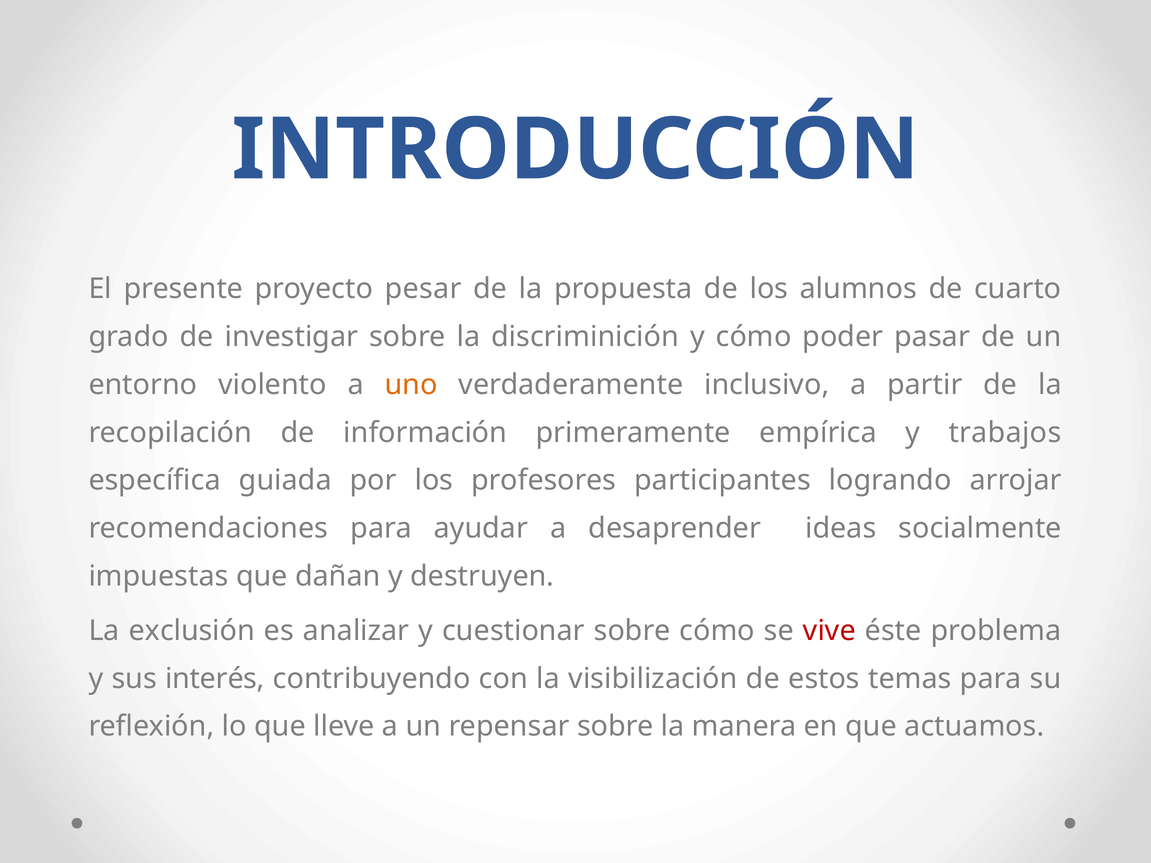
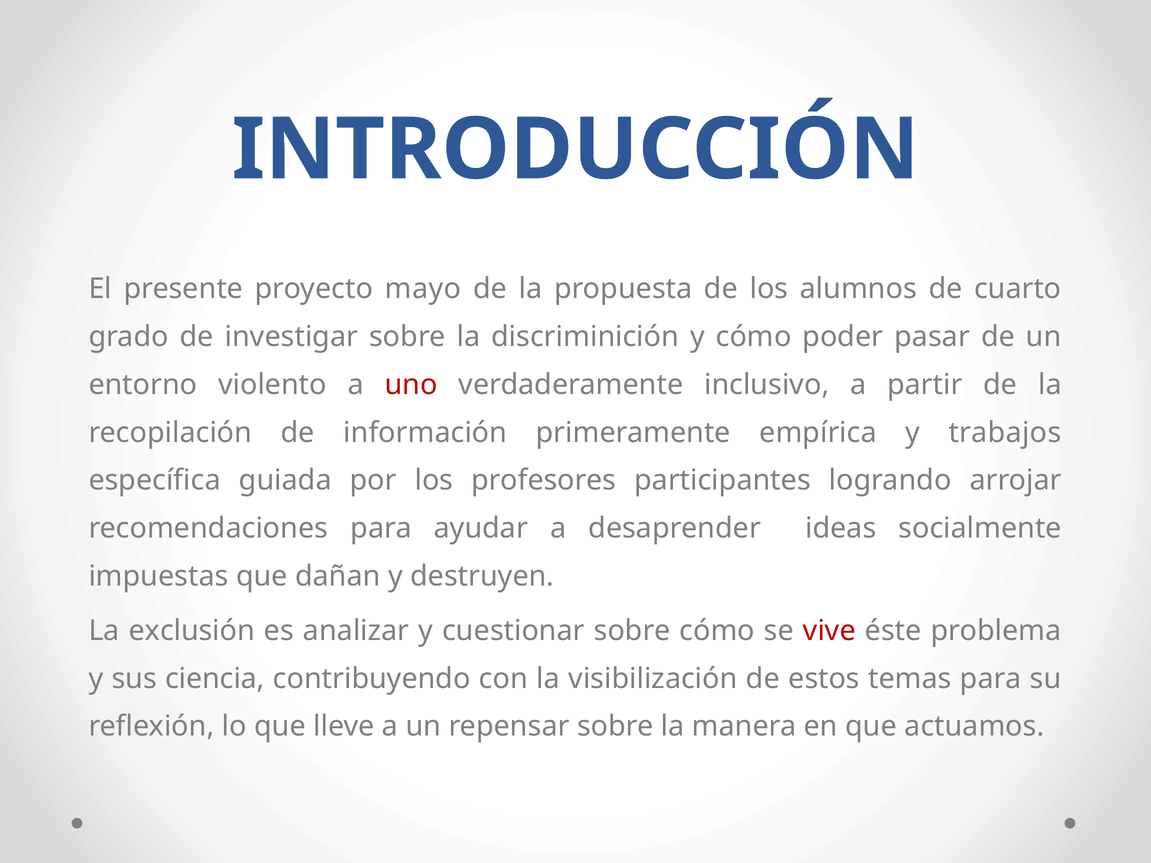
pesar: pesar -> mayo
uno colour: orange -> red
interés: interés -> ciencia
